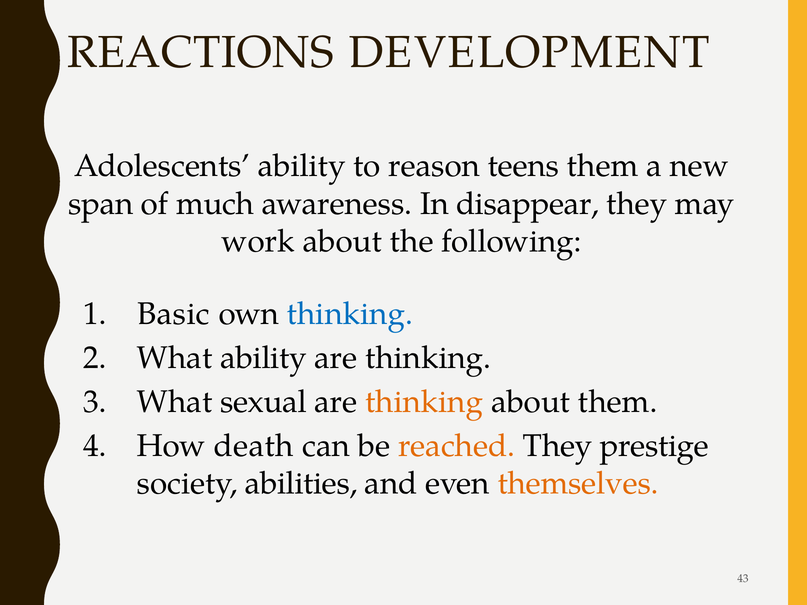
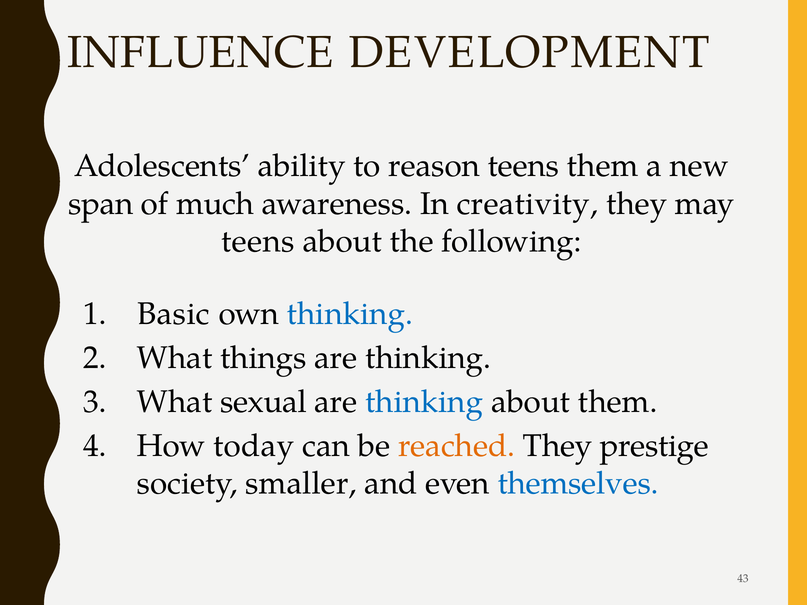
REACTIONS: REACTIONS -> INFLUENCE
disappear: disappear -> creativity
work at (258, 242): work -> teens
What ability: ability -> things
thinking at (424, 402) colour: orange -> blue
death: death -> today
abilities: abilities -> smaller
themselves colour: orange -> blue
